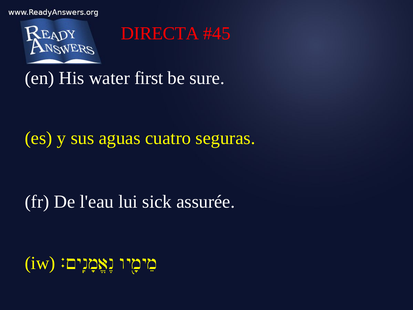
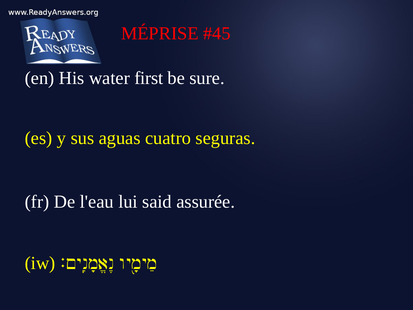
DIRECTA: DIRECTA -> MÉPRISE
sick: sick -> said
